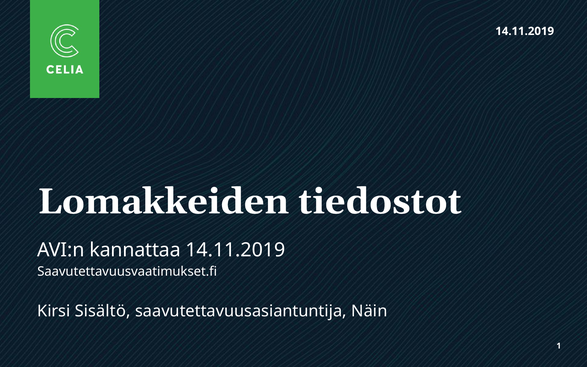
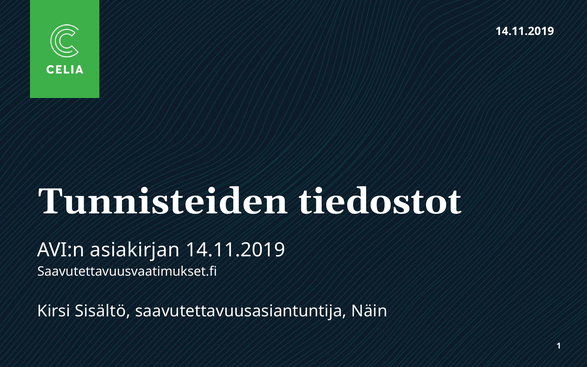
Lomakkeiden: Lomakkeiden -> Tunnisteiden
kannattaa: kannattaa -> asiakirjan
